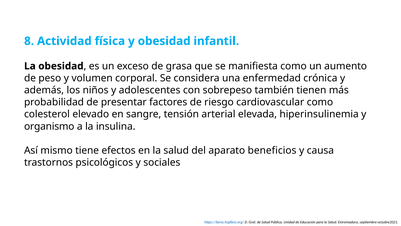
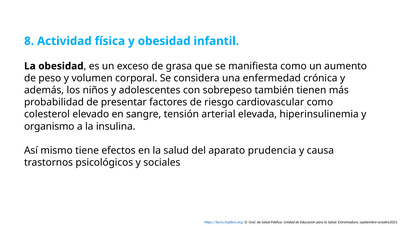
beneficios: beneficios -> prudencia
